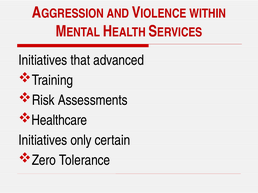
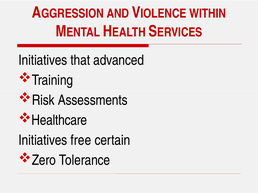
only: only -> free
